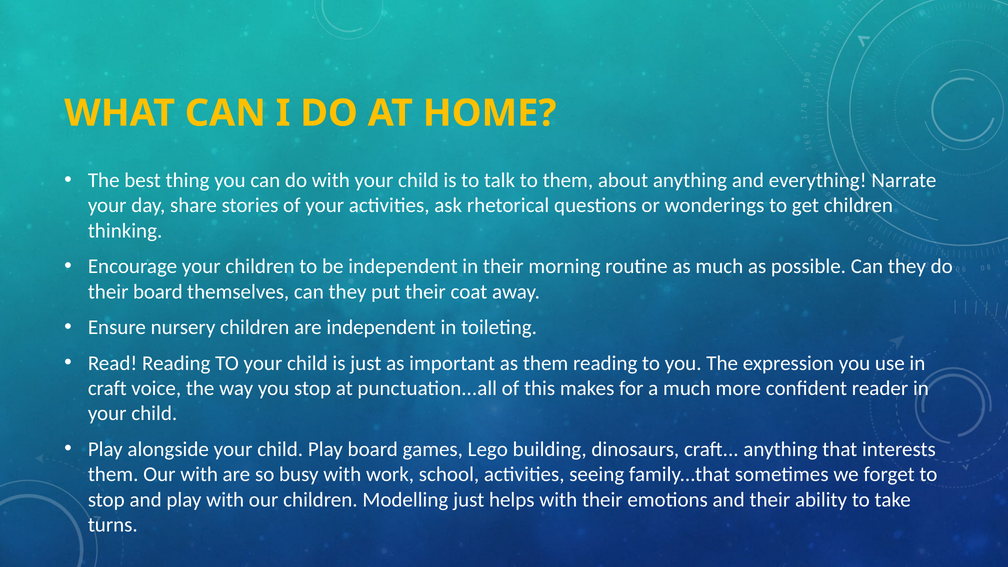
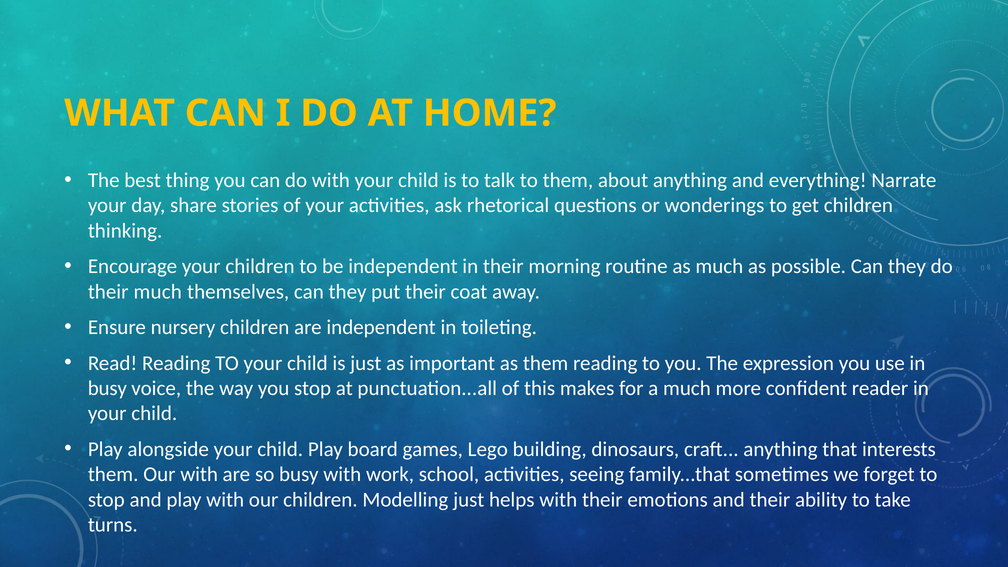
their board: board -> much
craft at (107, 388): craft -> busy
